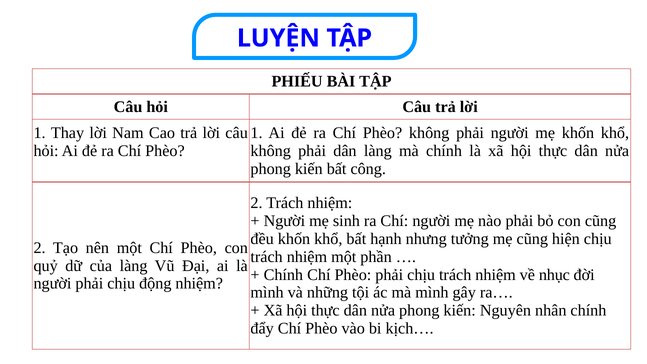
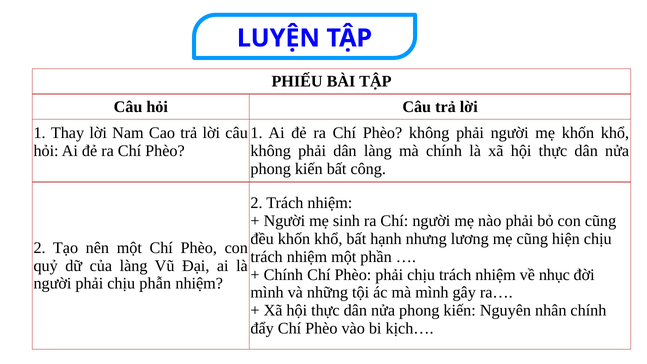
tưởng: tưởng -> lương
động: động -> phẫn
